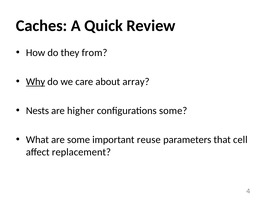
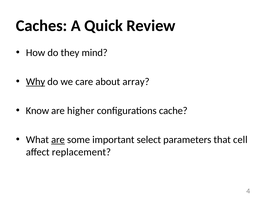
from: from -> mind
Nests: Nests -> Know
configurations some: some -> cache
are at (58, 139) underline: none -> present
reuse: reuse -> select
